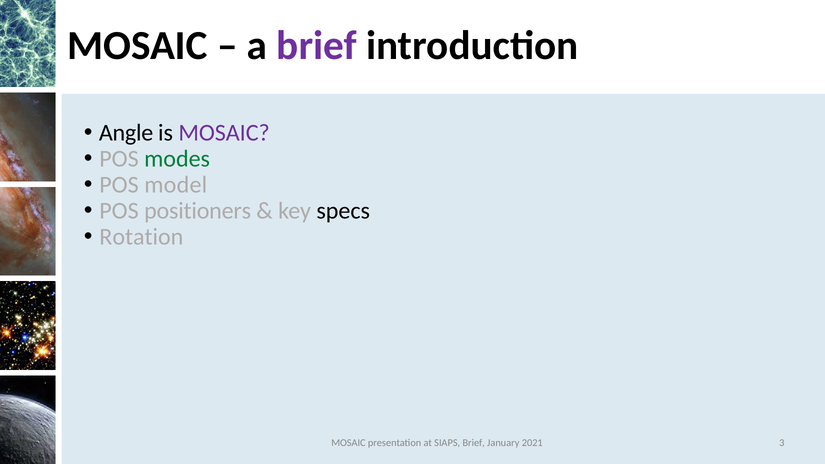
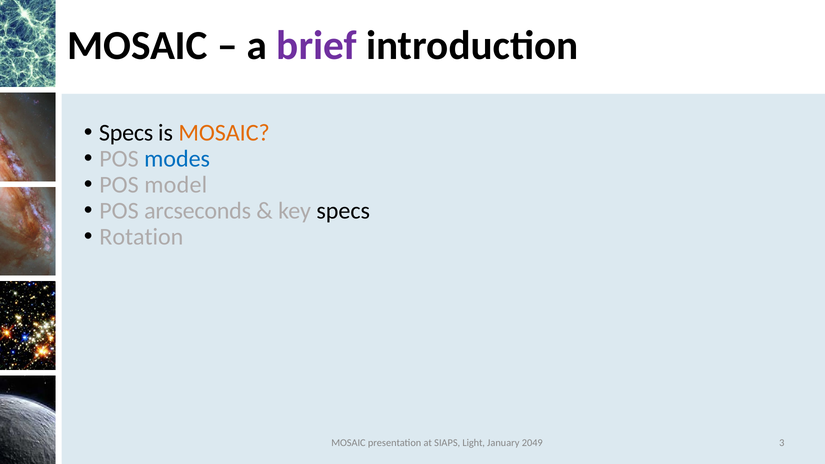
Angle at (126, 133): Angle -> Specs
MOSAIC at (224, 133) colour: purple -> orange
modes colour: green -> blue
positioners: positioners -> arcseconds
SIAPS Brief: Brief -> Light
2021: 2021 -> 2049
